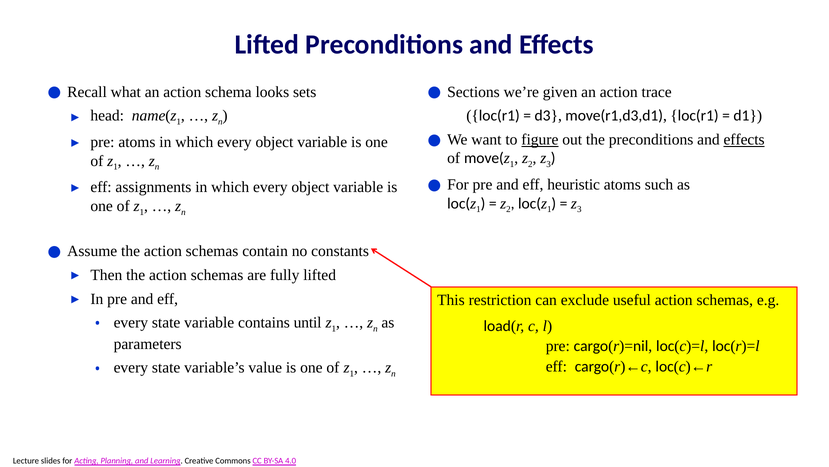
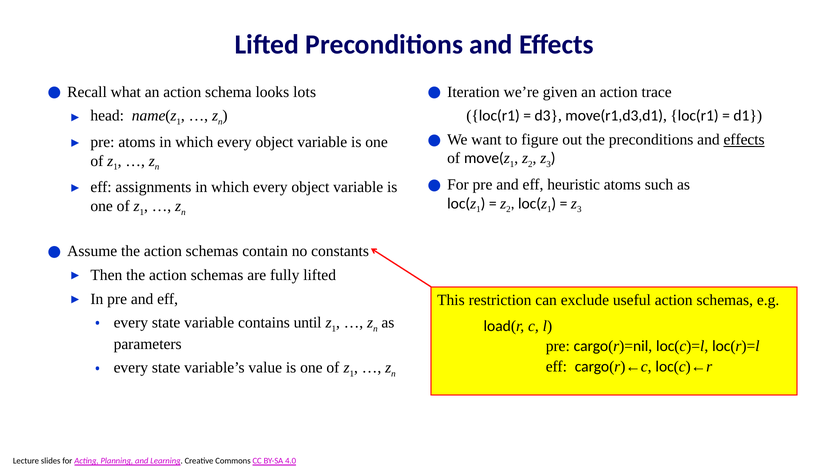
sets: sets -> lots
Sections: Sections -> Iteration
figure underline: present -> none
